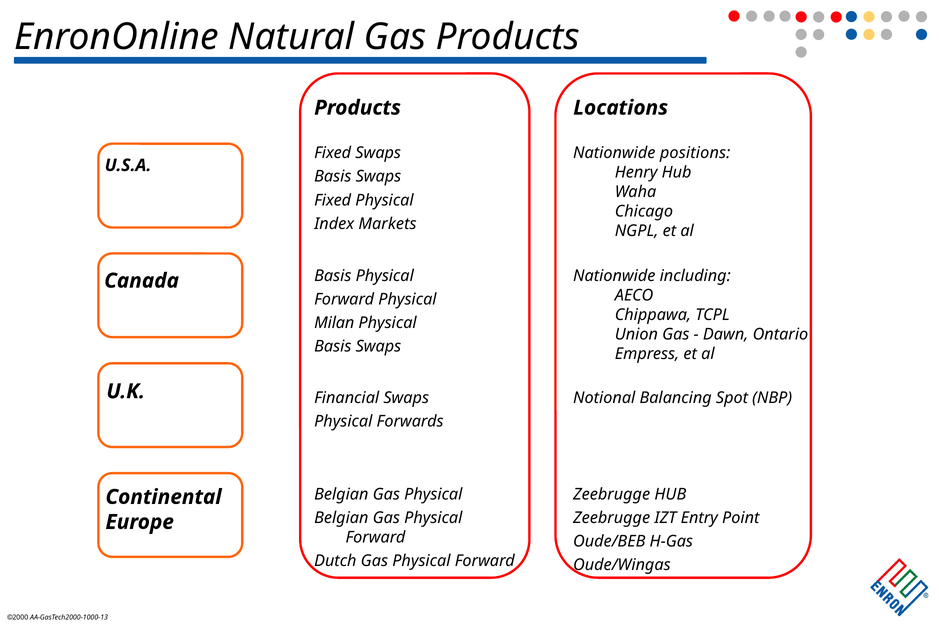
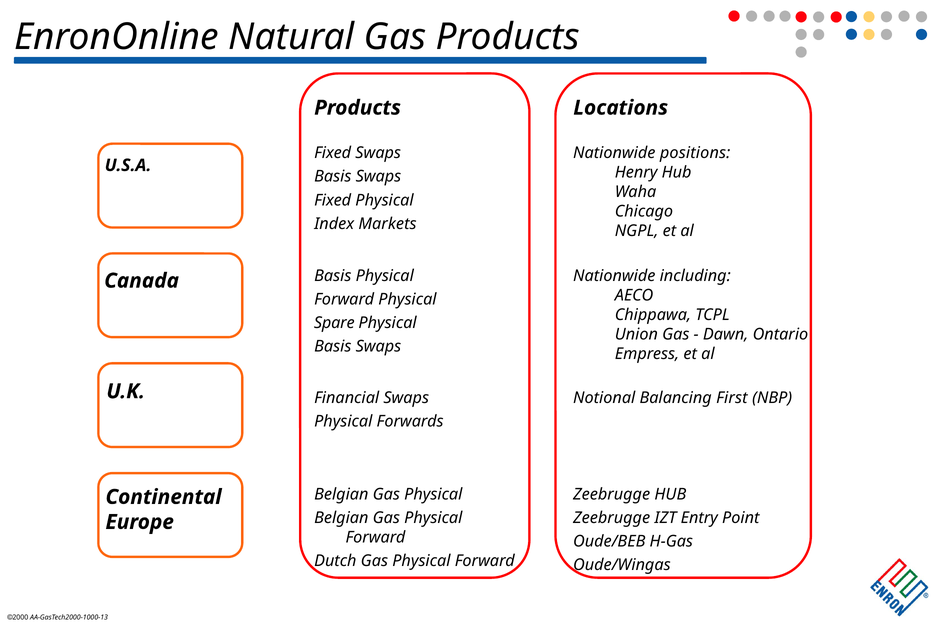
Milan: Milan -> Spare
Spot: Spot -> First
